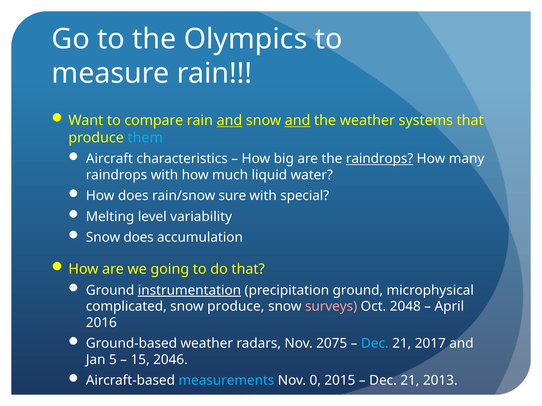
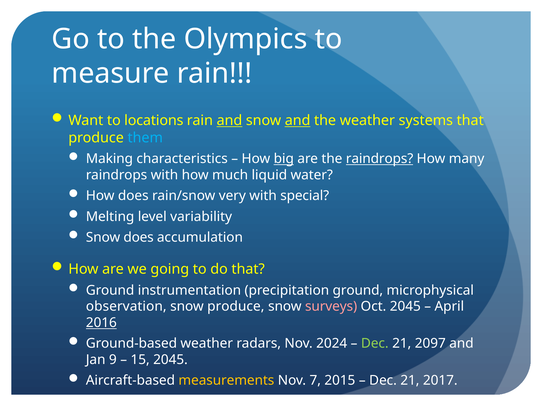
compare: compare -> locations
Aircraft: Aircraft -> Making
big underline: none -> present
sure: sure -> very
instrumentation underline: present -> none
complicated: complicated -> observation
Oct 2048: 2048 -> 2045
2016 underline: none -> present
2075: 2075 -> 2024
Dec at (375, 344) colour: light blue -> light green
2017: 2017 -> 2097
5: 5 -> 9
15 2046: 2046 -> 2045
measurements colour: light blue -> yellow
0: 0 -> 7
2013: 2013 -> 2017
